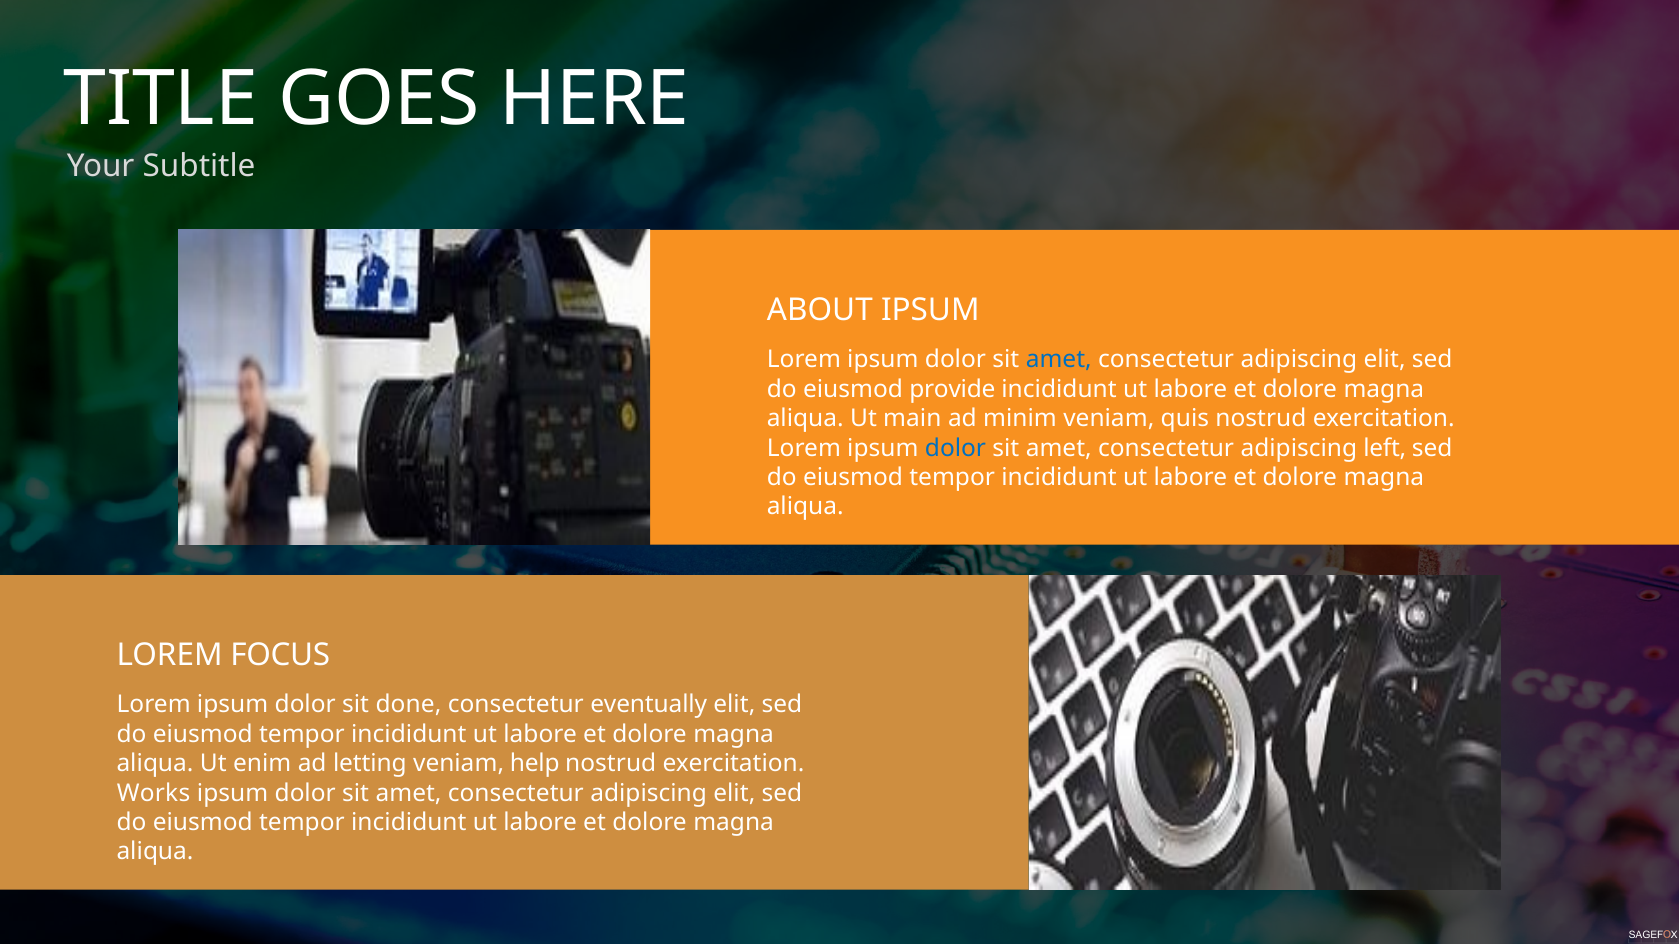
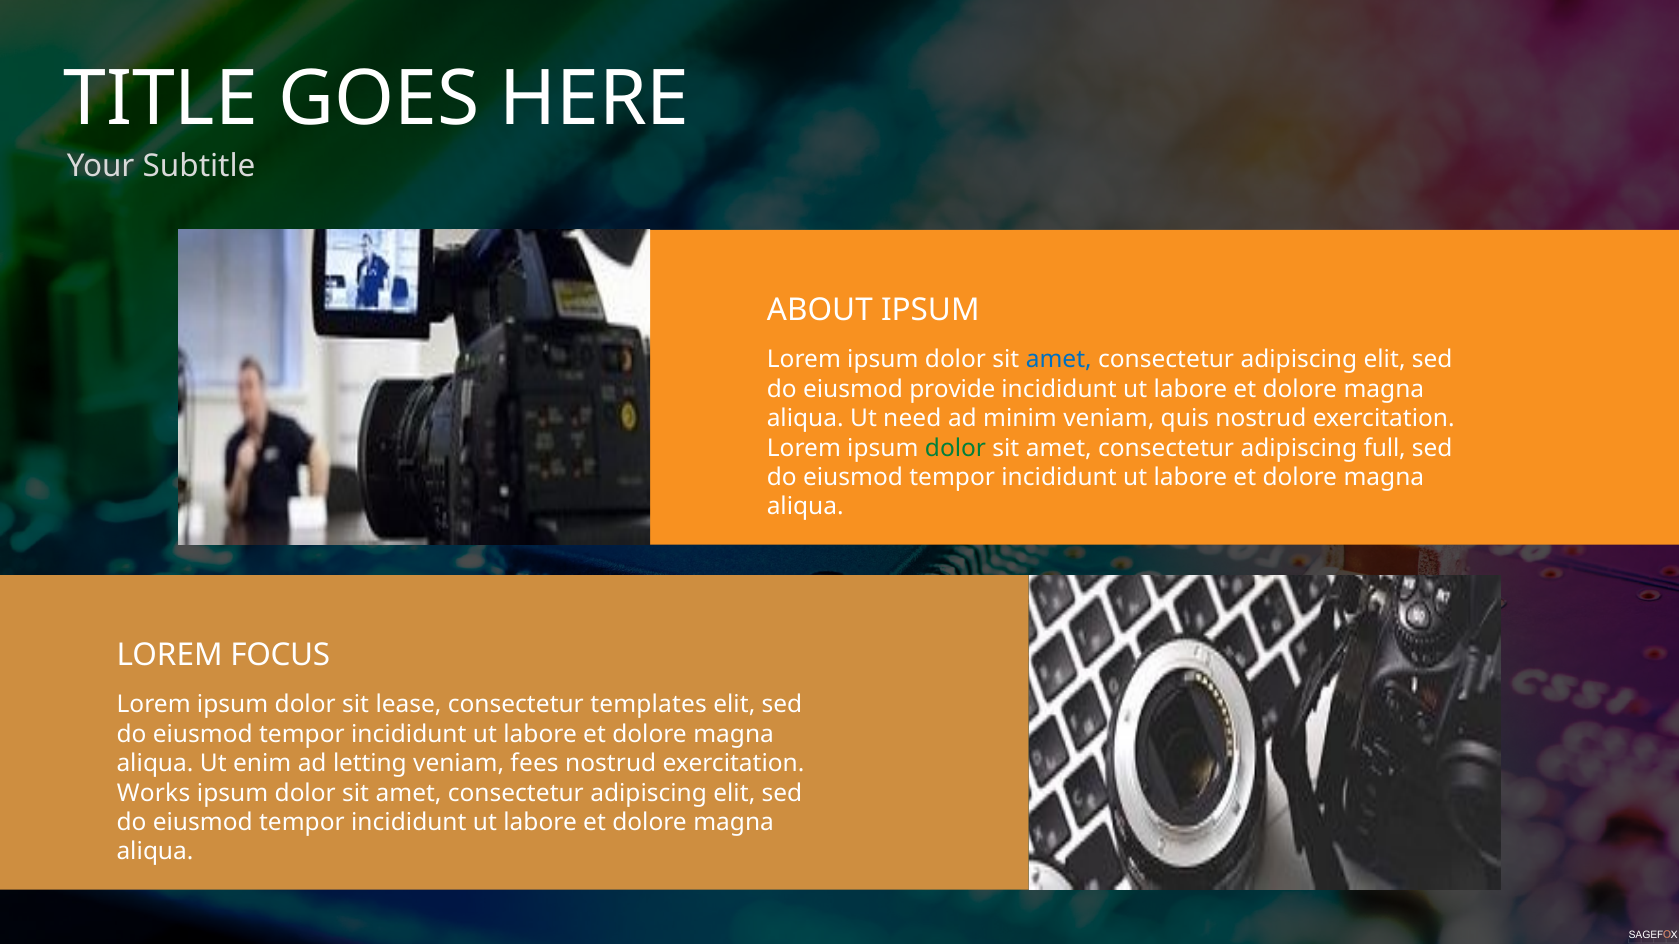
main: main -> need
dolor at (956, 448) colour: blue -> green
left: left -> full
done: done -> lease
eventually: eventually -> templates
help: help -> fees
